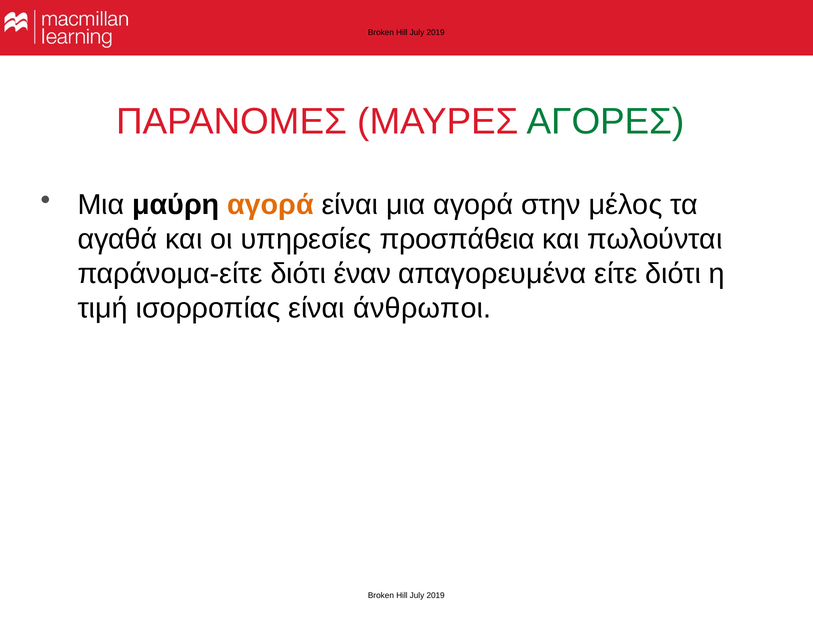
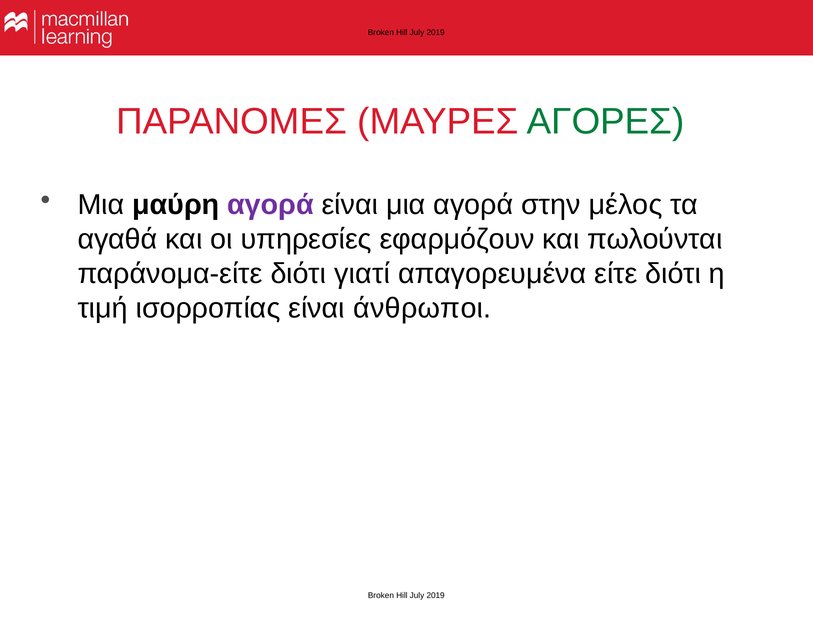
αγορά at (271, 205) colour: orange -> purple
προσπάθεια: προσπάθεια -> εφαρμόζουν
έναν: έναν -> γιατί
